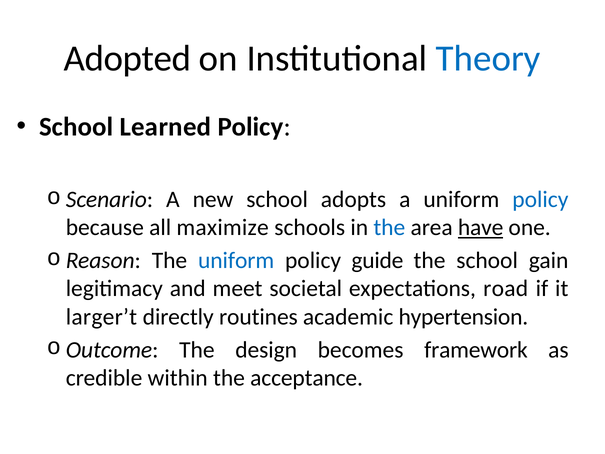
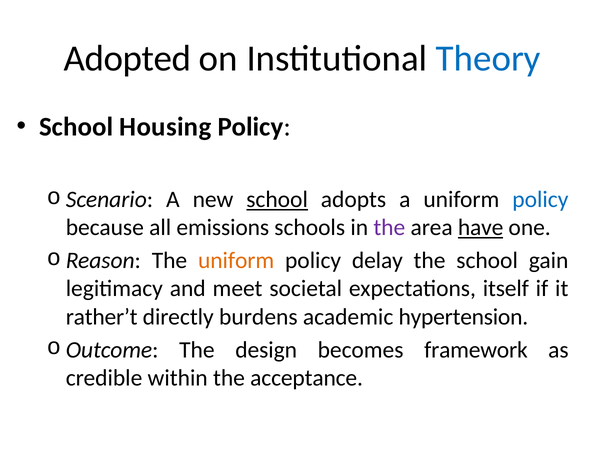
Learned: Learned -> Housing
school at (277, 199) underline: none -> present
maximize: maximize -> emissions
the at (389, 227) colour: blue -> purple
uniform at (236, 260) colour: blue -> orange
guide: guide -> delay
road: road -> itself
larger’t: larger’t -> rather’t
routines: routines -> burdens
